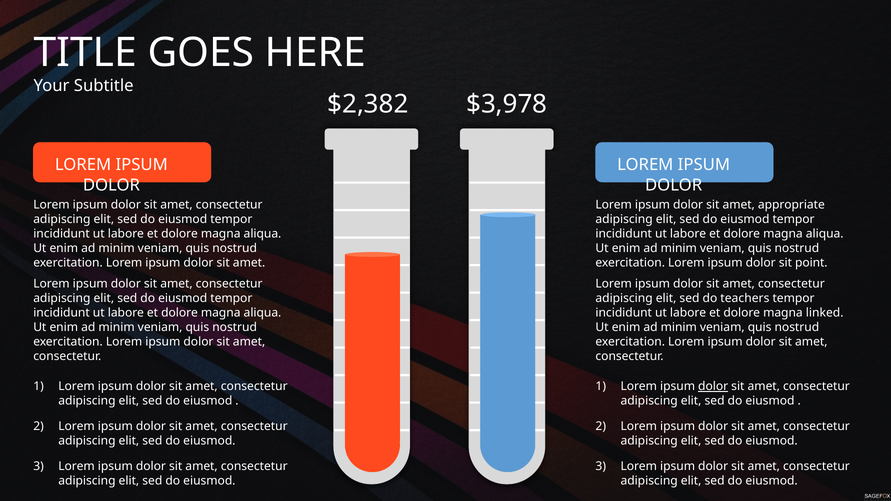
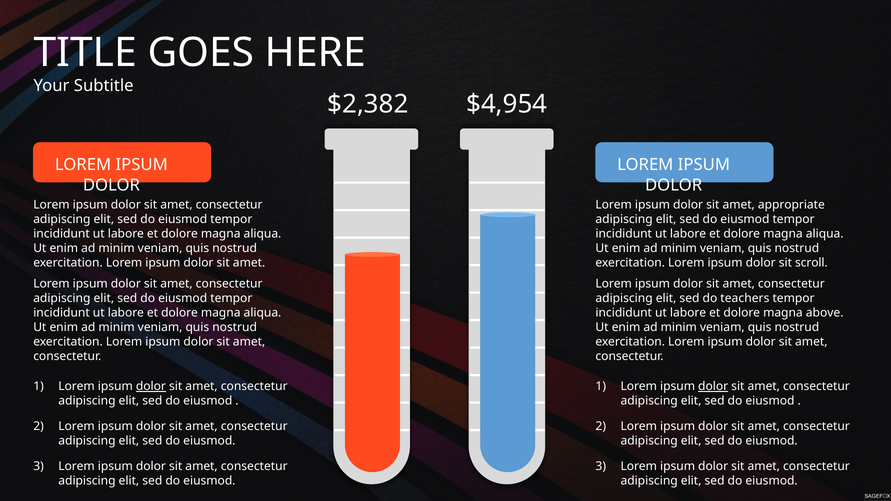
$3,978: $3,978 -> $4,954
point: point -> scroll
linked: linked -> above
dolor at (151, 386) underline: none -> present
